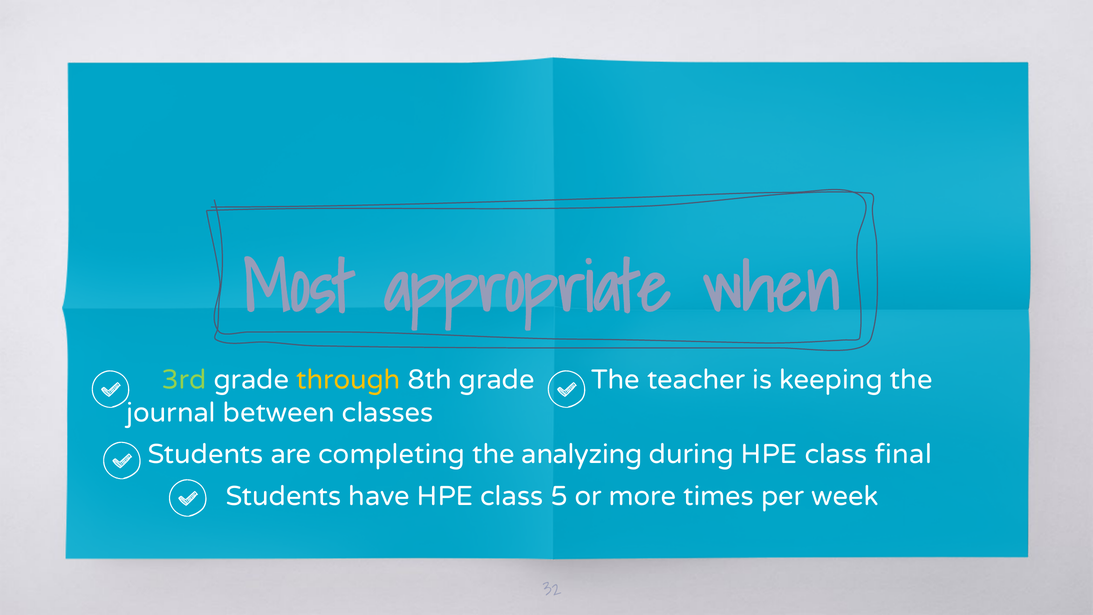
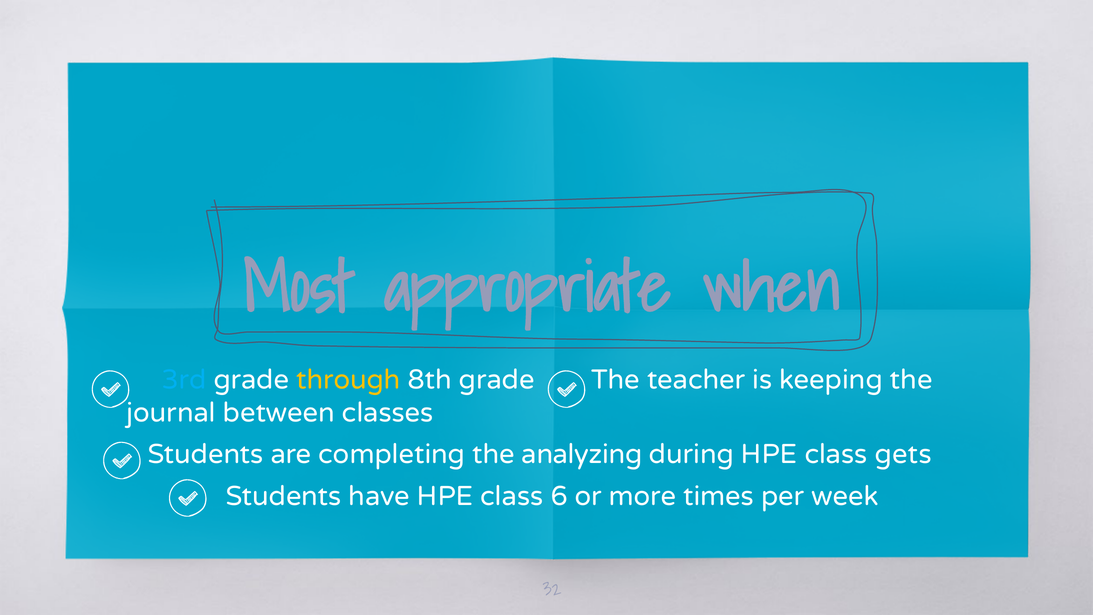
3rd colour: light green -> light blue
final: final -> gets
5: 5 -> 6
